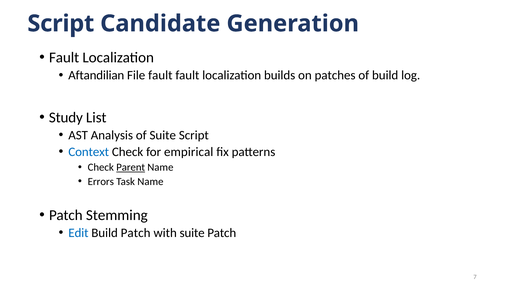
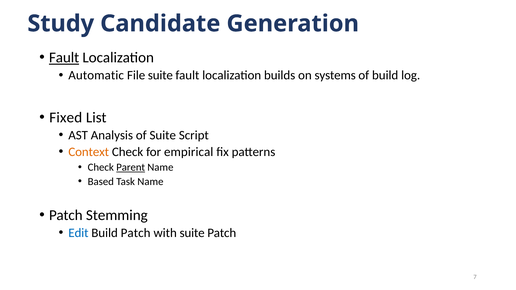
Script at (61, 24): Script -> Study
Fault at (64, 58) underline: none -> present
Aftandilian: Aftandilian -> Automatic
File fault: fault -> suite
patches: patches -> systems
Study: Study -> Fixed
Context colour: blue -> orange
Errors: Errors -> Based
